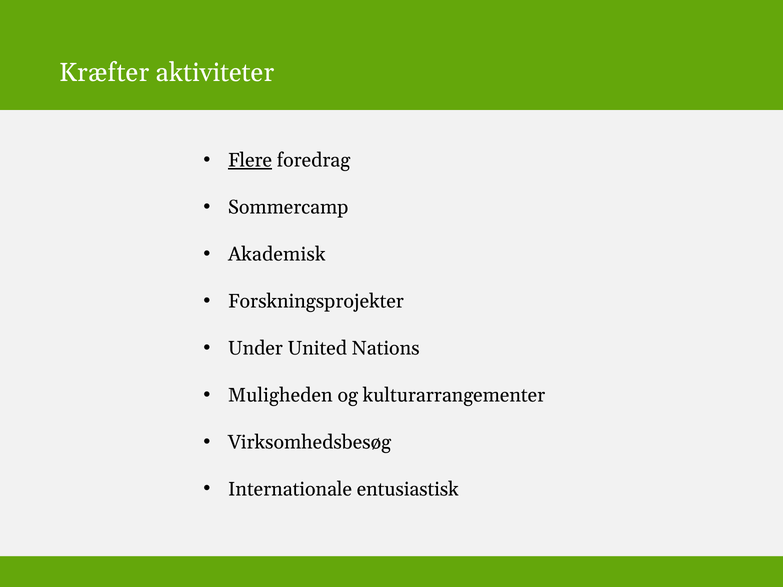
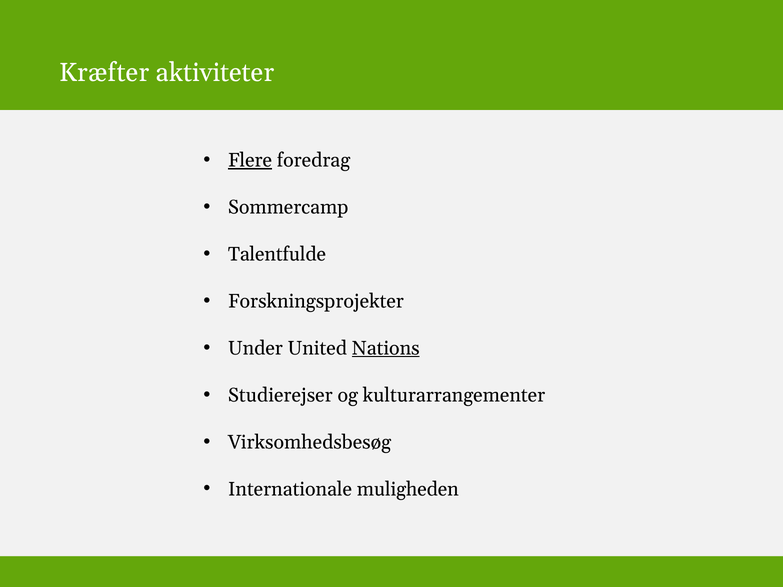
Akademisk: Akademisk -> Talentfulde
Nations underline: none -> present
Muligheden: Muligheden -> Studierejser
entusiastisk: entusiastisk -> muligheden
